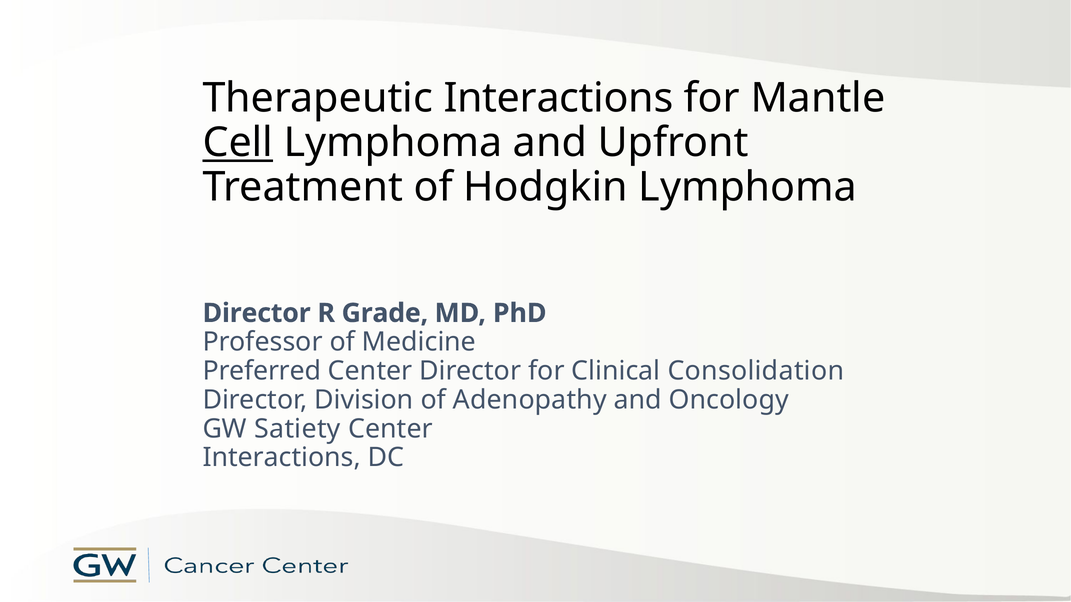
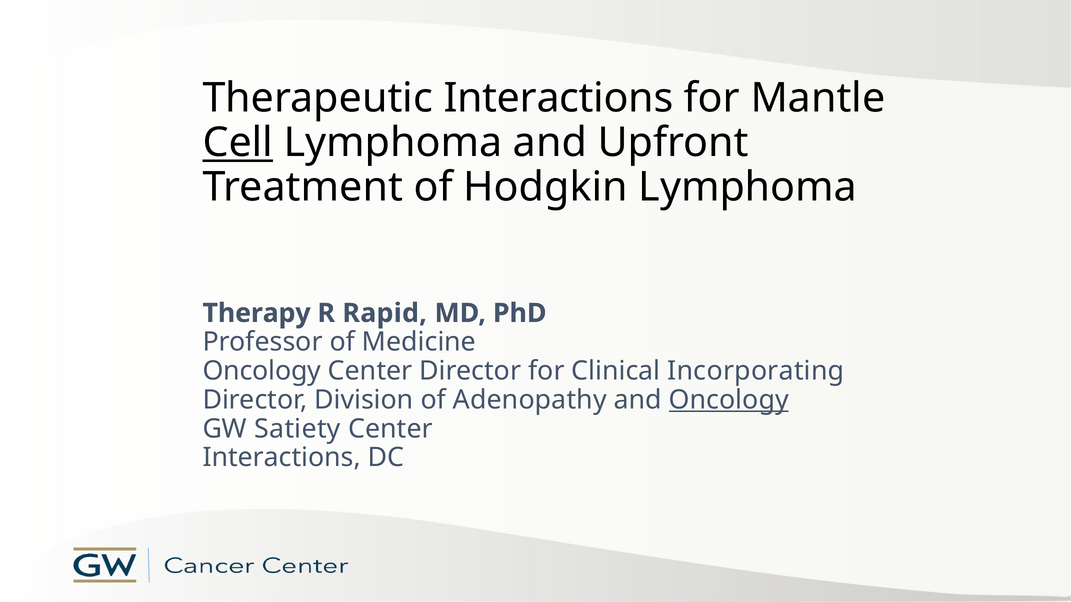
Director at (257, 313): Director -> Therapy
Grade: Grade -> Rapid
Preferred at (262, 371): Preferred -> Oncology
Consolidation: Consolidation -> Incorporating
Oncology at (729, 400) underline: none -> present
